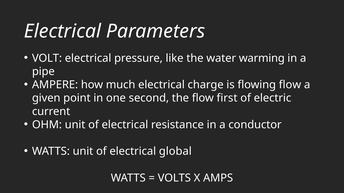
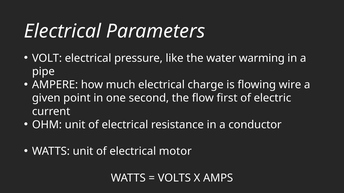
flowing flow: flow -> wire
global: global -> motor
